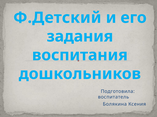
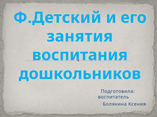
задания: задания -> занятия
